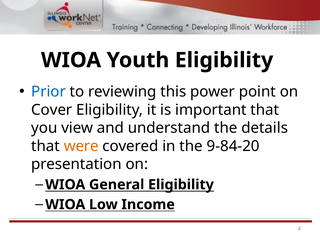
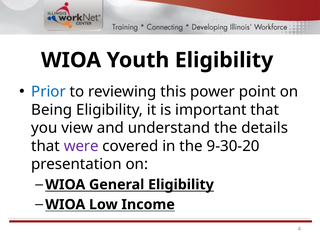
Cover: Cover -> Being
were colour: orange -> purple
9-84-20: 9-84-20 -> 9-30-20
